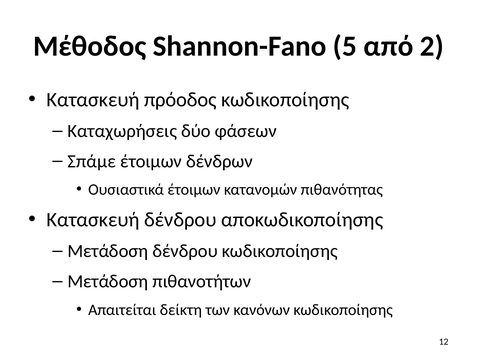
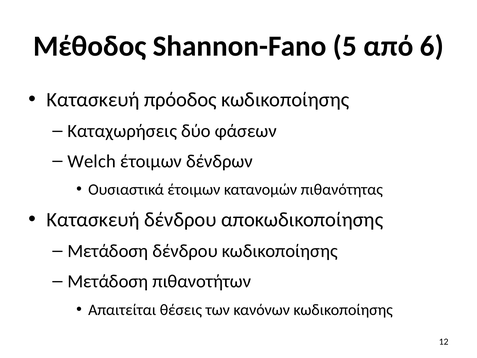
2: 2 -> 6
Σπάμε: Σπάμε -> Welch
δείκτη: δείκτη -> θέσεις
